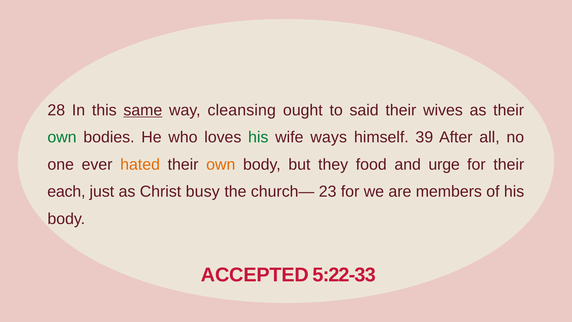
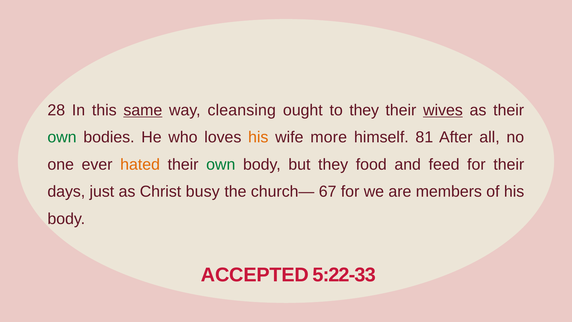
to said: said -> they
wives underline: none -> present
his at (258, 137) colour: green -> orange
ways: ways -> more
39: 39 -> 81
own at (221, 164) colour: orange -> green
urge: urge -> feed
each: each -> days
23: 23 -> 67
